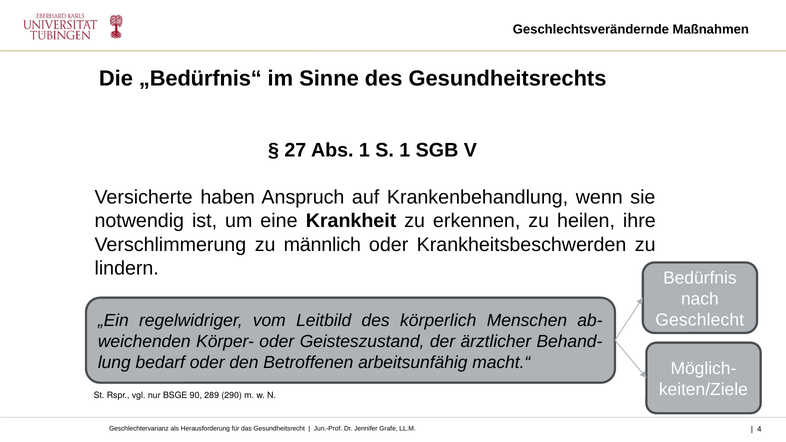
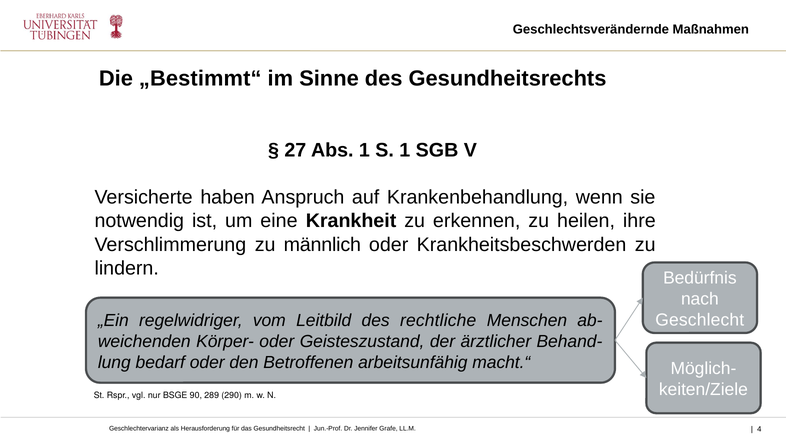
„Bedürfnis“: „Bedürfnis“ -> „Bestimmt“
körperlich: körperlich -> rechtliche
